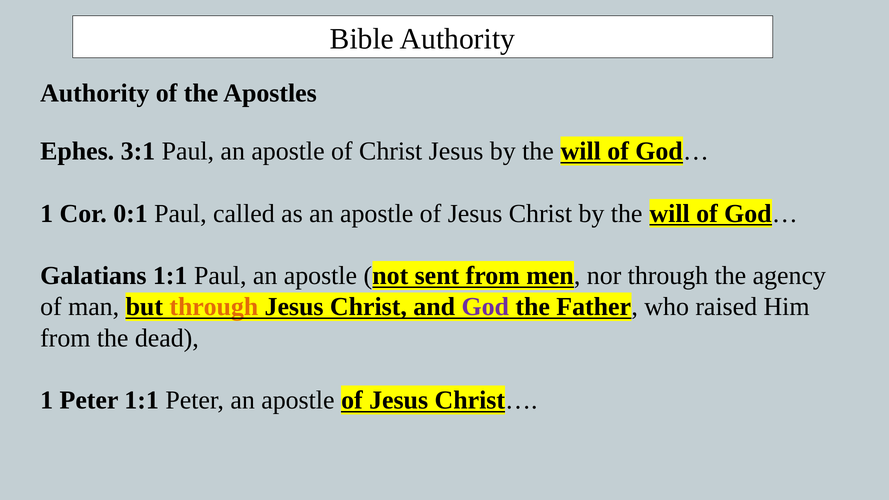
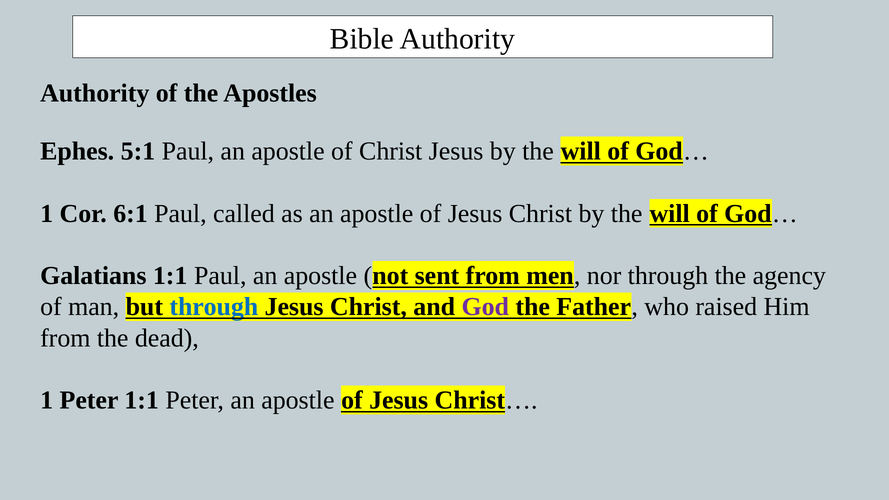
3:1: 3:1 -> 5:1
0:1: 0:1 -> 6:1
through at (214, 307) colour: orange -> blue
